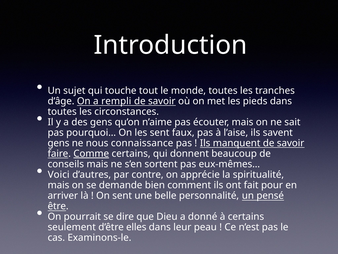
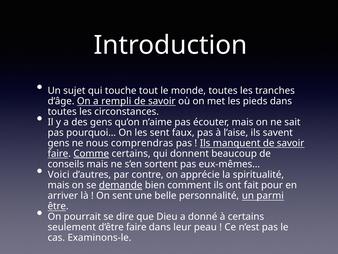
connaissance: connaissance -> comprendras
demande underline: none -> present
pensé: pensé -> parmi
d’être elles: elles -> faire
